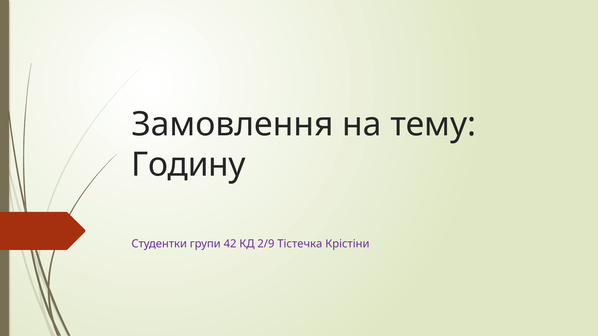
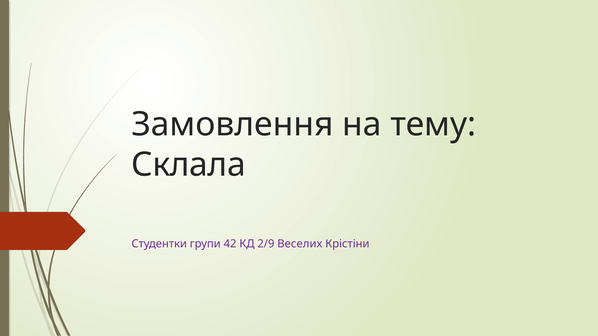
Годину: Годину -> Склала
Тістечка: Тістечка -> Веселих
